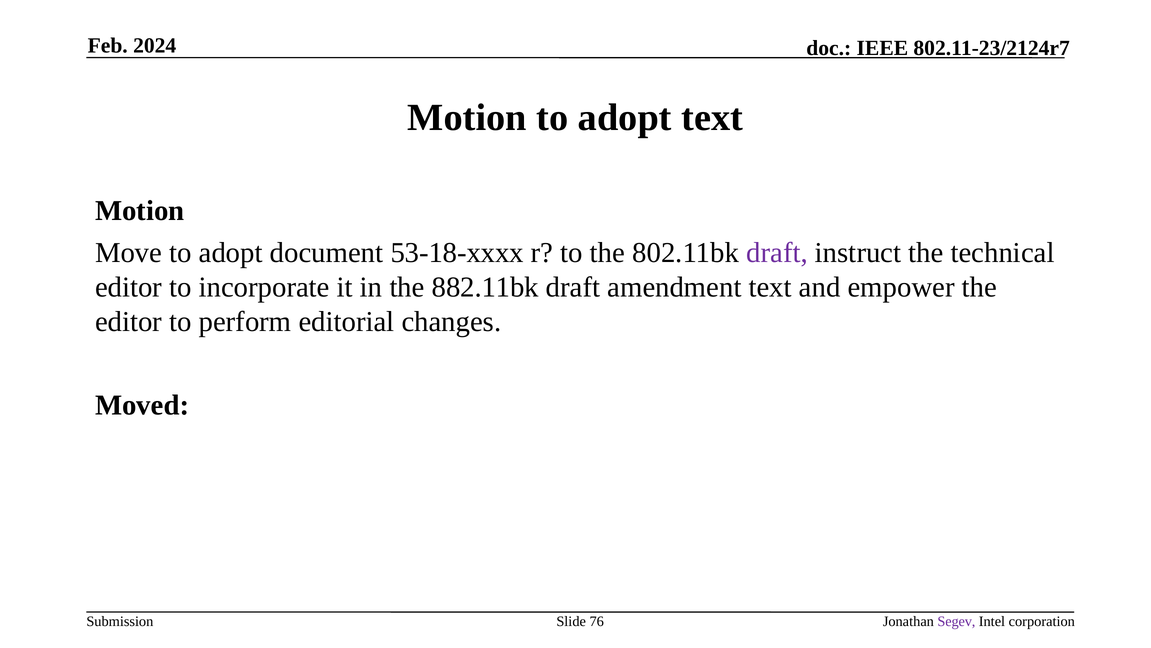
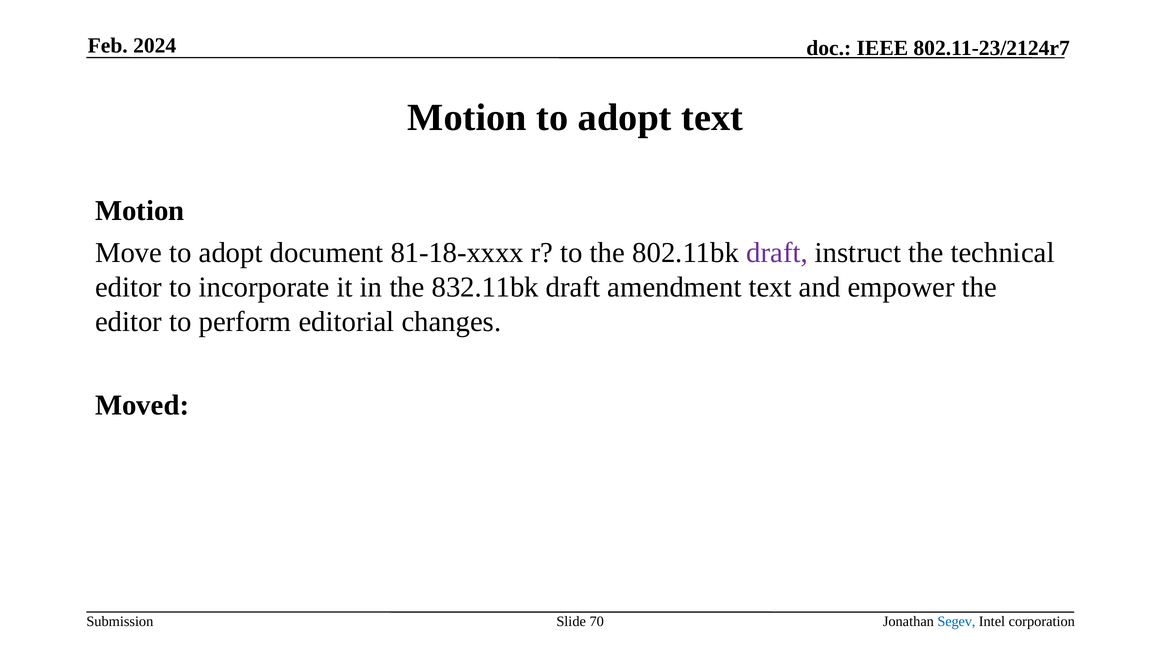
53-18-xxxx: 53-18-xxxx -> 81-18-xxxx
882.11bk: 882.11bk -> 832.11bk
76: 76 -> 70
Segev colour: purple -> blue
